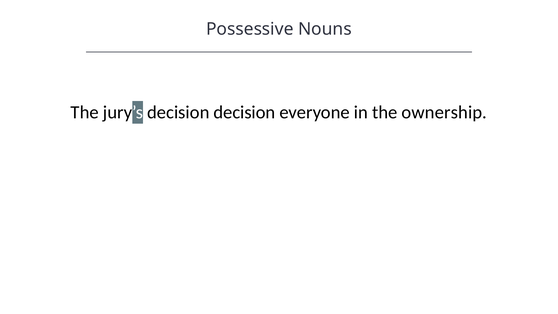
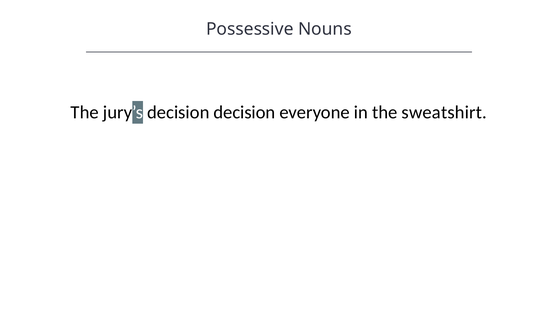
ownership: ownership -> sweatshirt
